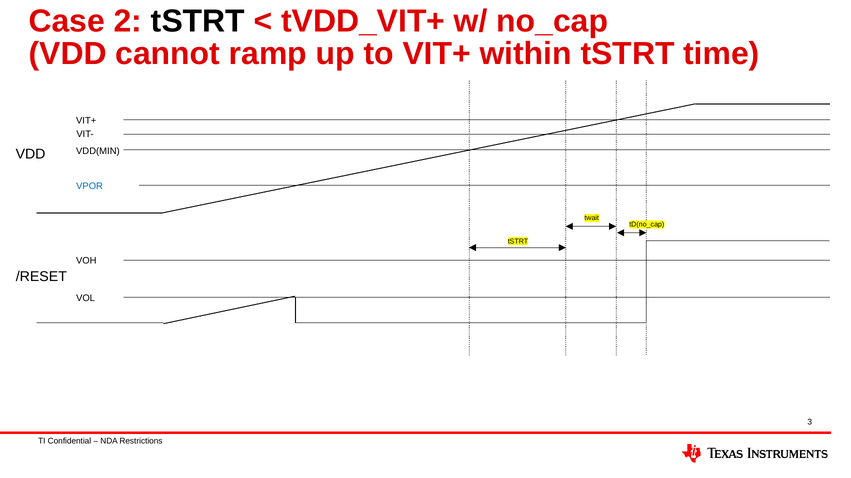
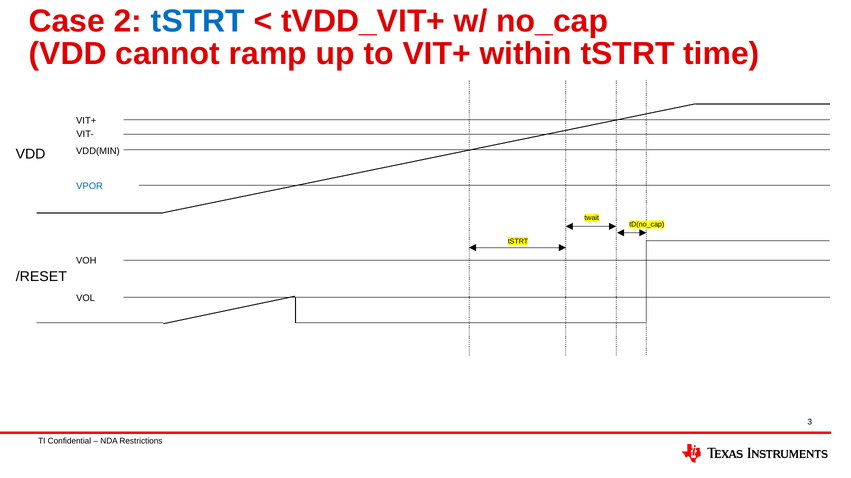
tSTRT at (198, 21) colour: black -> blue
